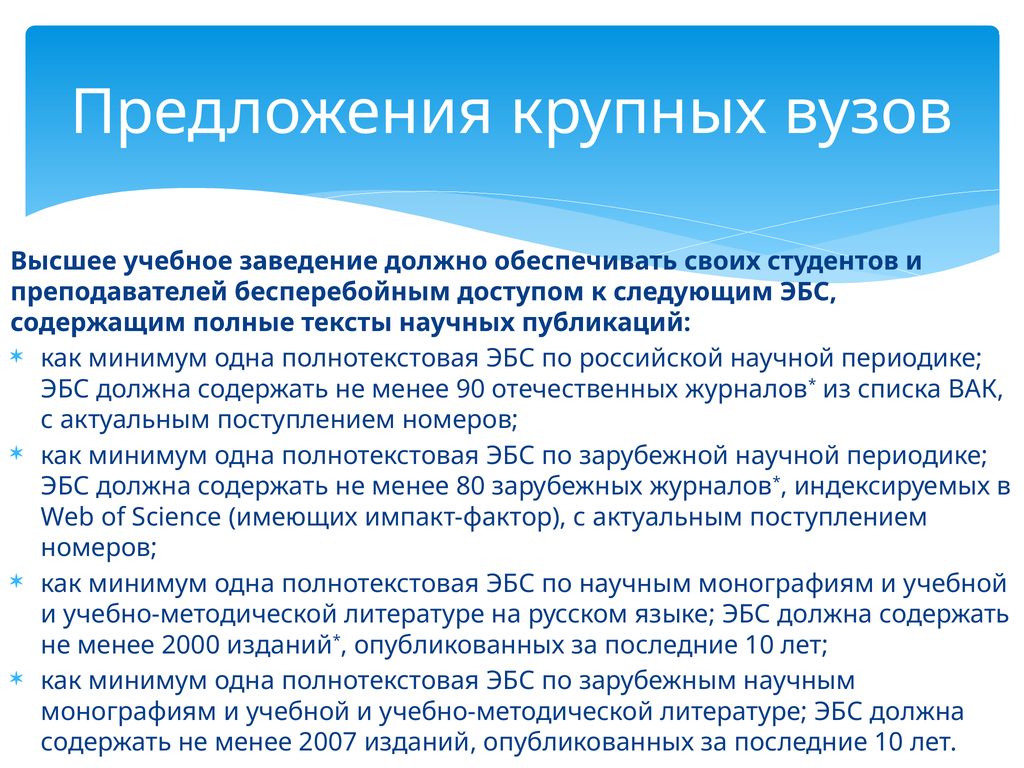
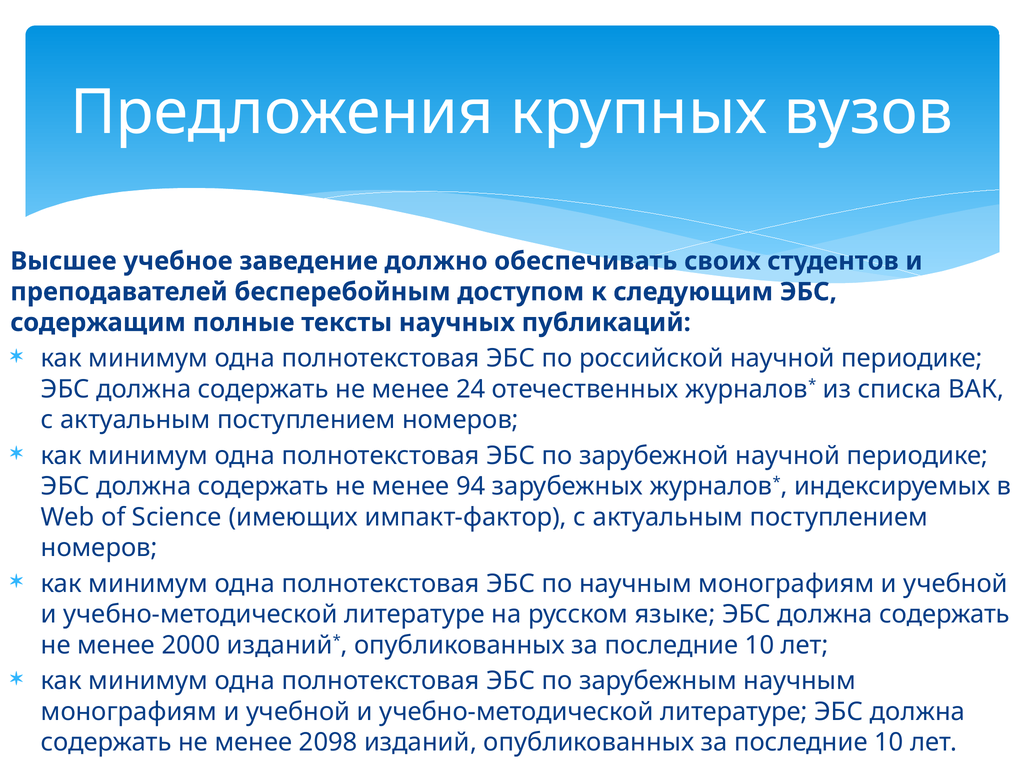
90: 90 -> 24
80: 80 -> 94
2007: 2007 -> 2098
